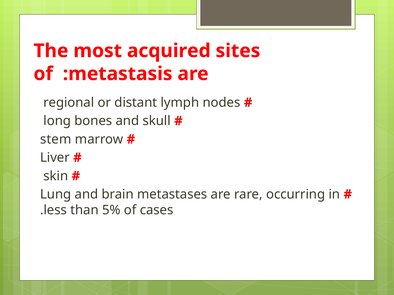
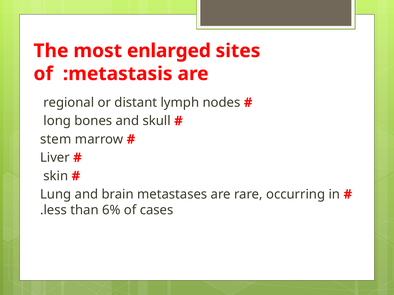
acquired: acquired -> enlarged
5%: 5% -> 6%
